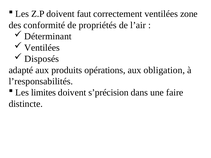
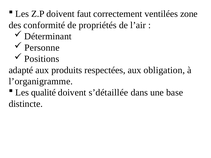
Ventilées at (42, 48): Ventilées -> Personne
Disposés: Disposés -> Positions
opérations: opérations -> respectées
l’responsabilités: l’responsabilités -> l’organigramme
limites: limites -> qualité
s’précision: s’précision -> s’détaillée
faire: faire -> base
